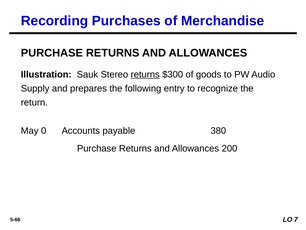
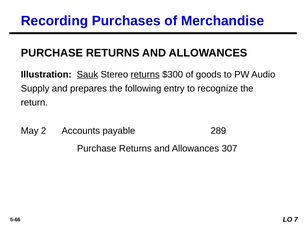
Sauk underline: none -> present
0: 0 -> 2
380: 380 -> 289
200: 200 -> 307
